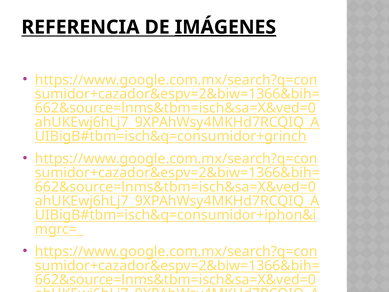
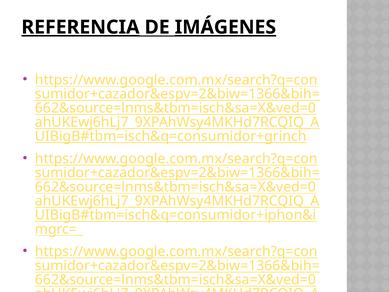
REFERENCIA underline: none -> present
